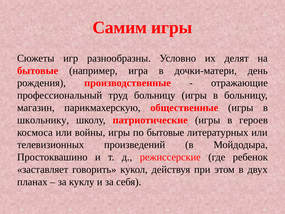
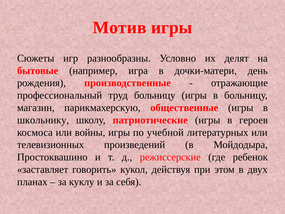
Самим: Самим -> Мотив
по бытовые: бытовые -> учебной
